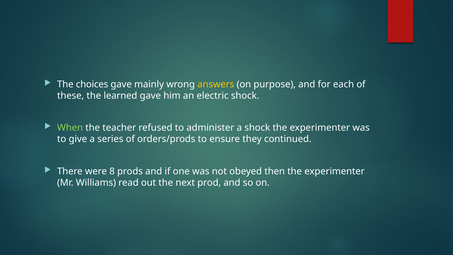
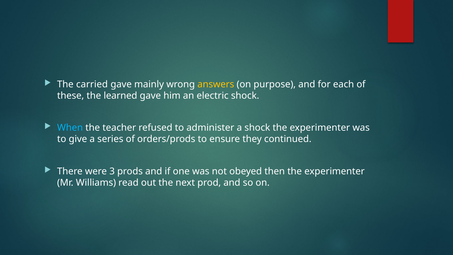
choices: choices -> carried
When colour: light green -> light blue
8: 8 -> 3
